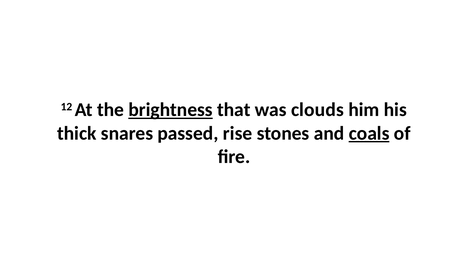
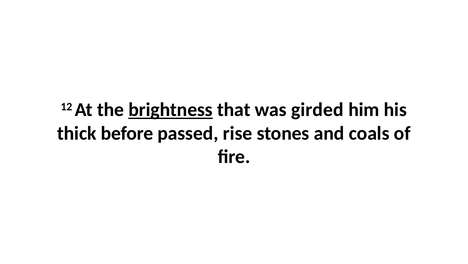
clouds: clouds -> girded
snares: snares -> before
coals underline: present -> none
